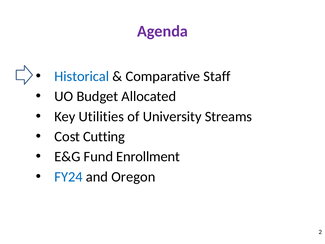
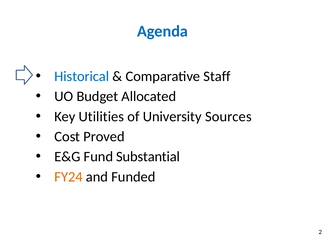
Agenda colour: purple -> blue
Streams: Streams -> Sources
Cutting: Cutting -> Proved
Enrollment: Enrollment -> Substantial
FY24 colour: blue -> orange
Oregon: Oregon -> Funded
